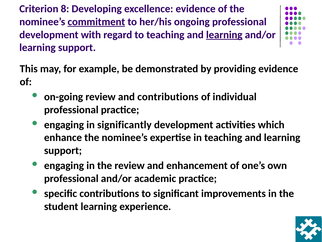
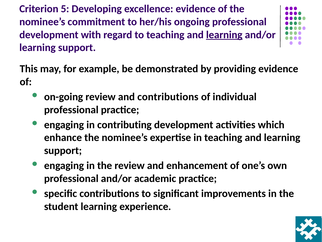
8: 8 -> 5
commitment underline: present -> none
significantly: significantly -> contributing
